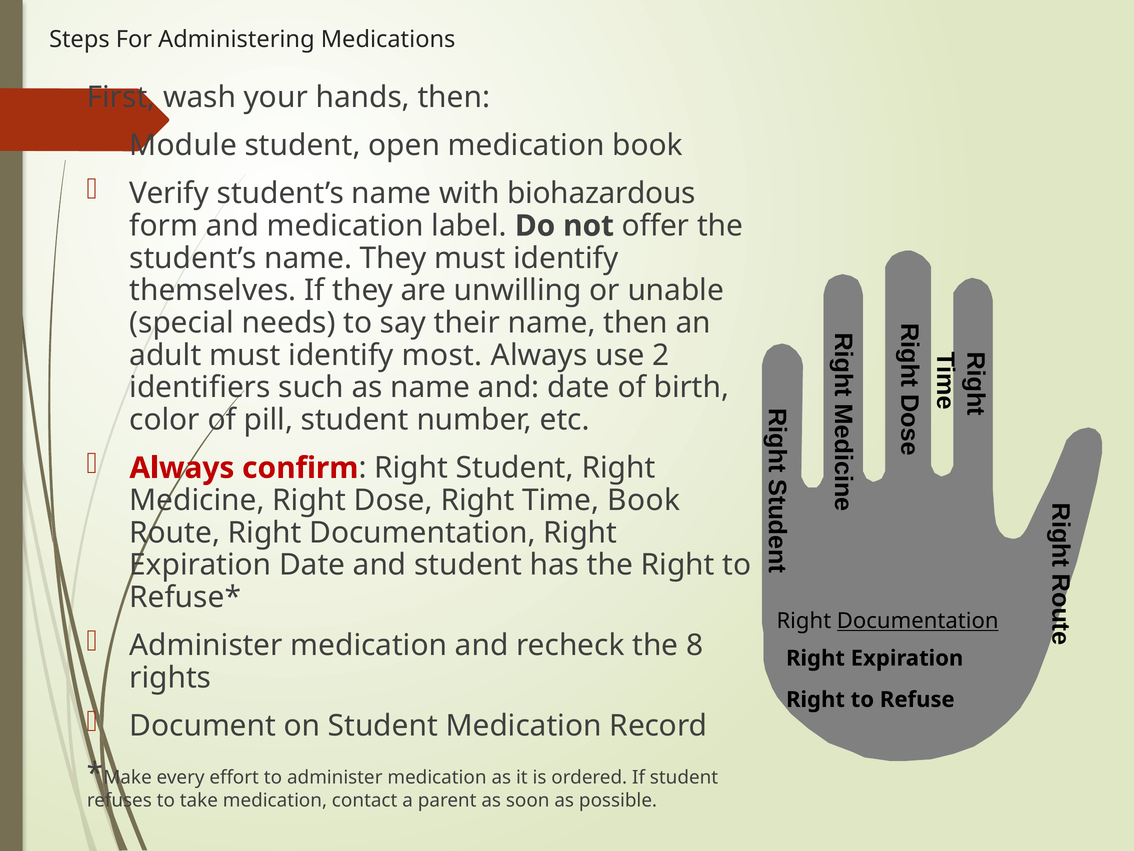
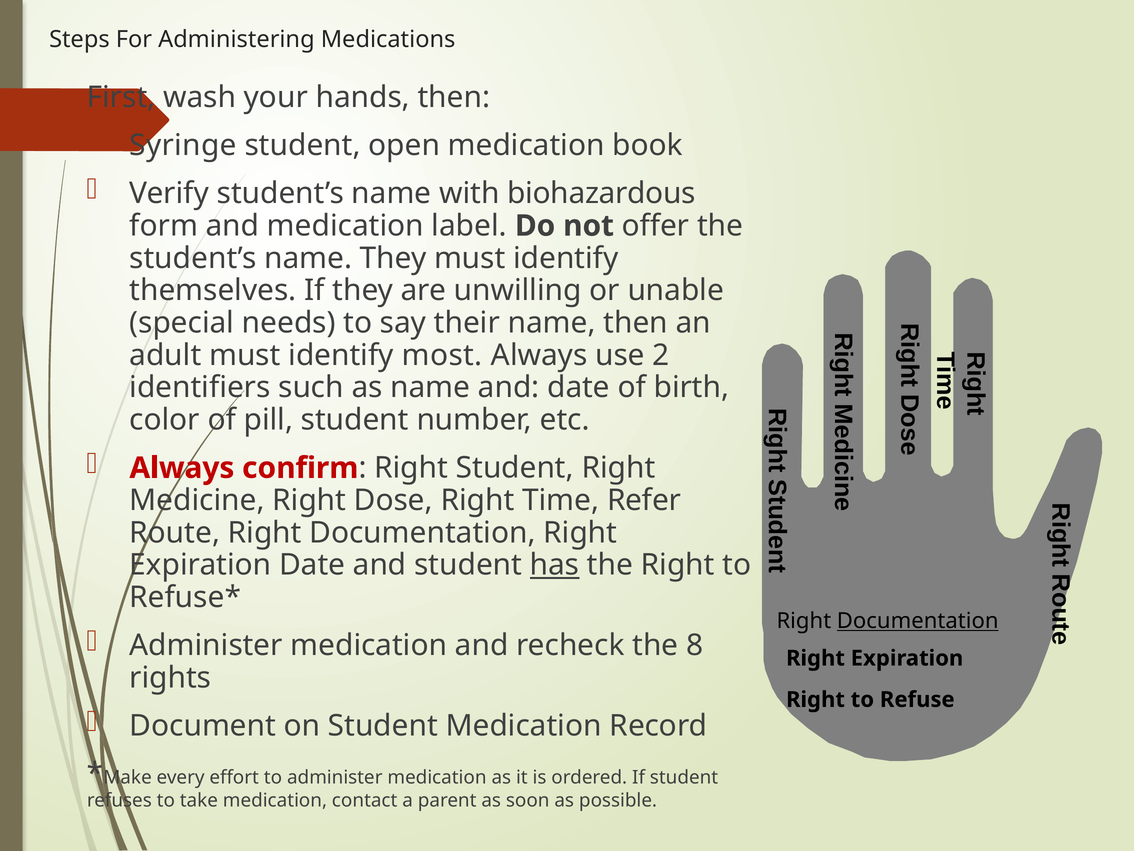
Module: Module -> Syringe
Time Book: Book -> Refer
has underline: none -> present
